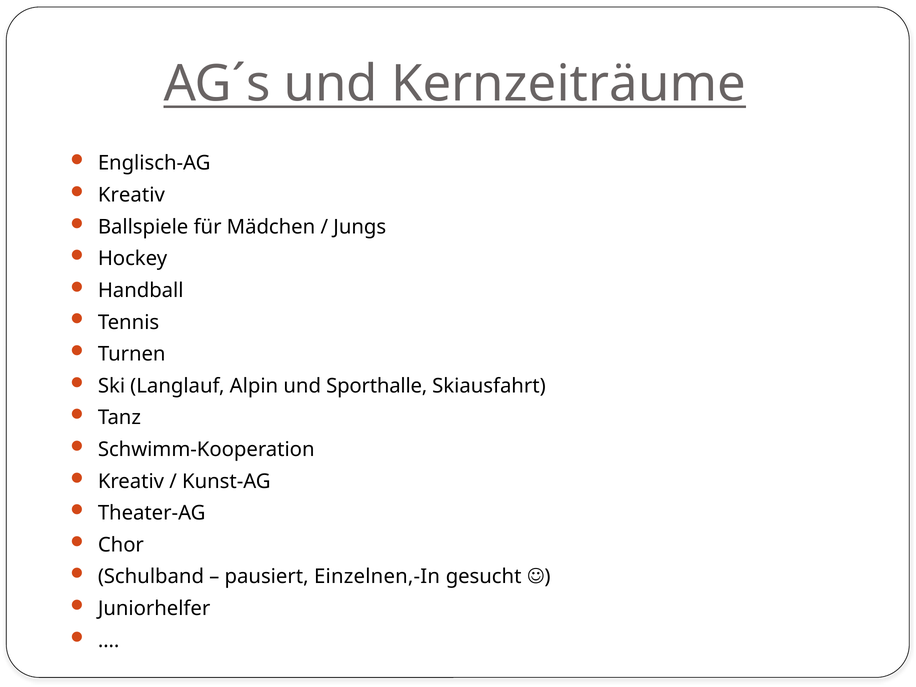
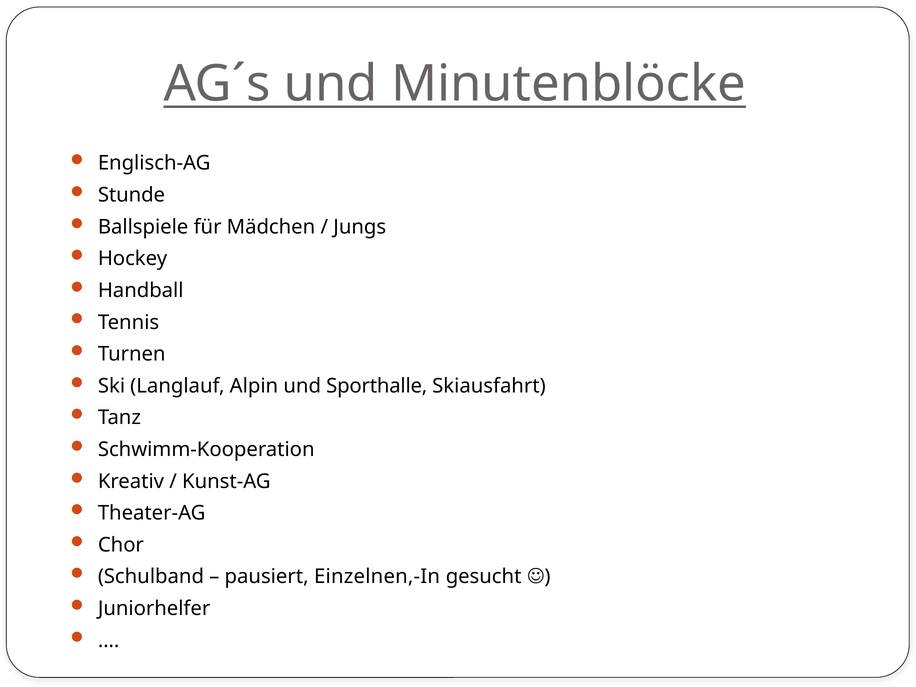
Kernzeiträume: Kernzeiträume -> Minutenblöcke
Kreativ at (131, 195): Kreativ -> Stunde
